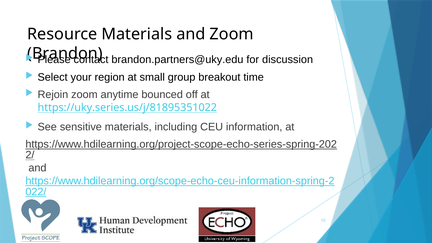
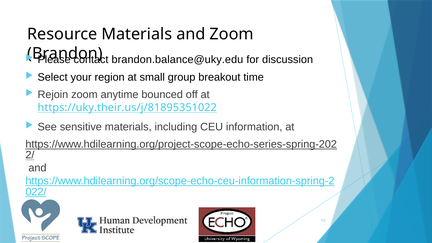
brandon.partners@uky.edu: brandon.partners@uky.edu -> brandon.balance@uky.edu
https://uky.series.us/j/81895351022: https://uky.series.us/j/81895351022 -> https://uky.their.us/j/81895351022
